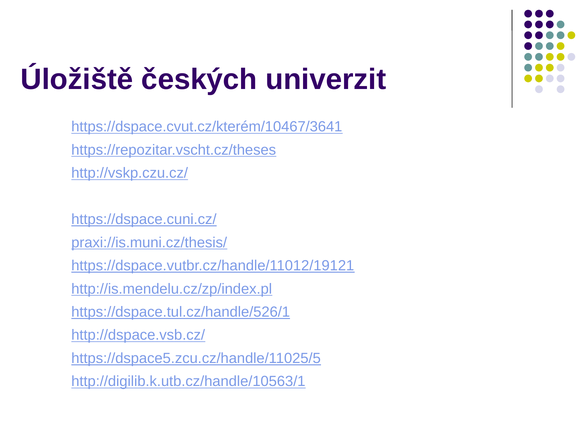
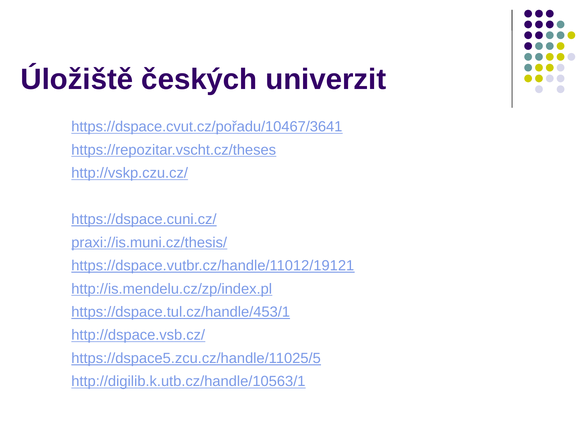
https://dspace.cvut.cz/kterém/10467/3641: https://dspace.cvut.cz/kterém/10467/3641 -> https://dspace.cvut.cz/pořadu/10467/3641
https://dspace.tul.cz/handle/526/1: https://dspace.tul.cz/handle/526/1 -> https://dspace.tul.cz/handle/453/1
